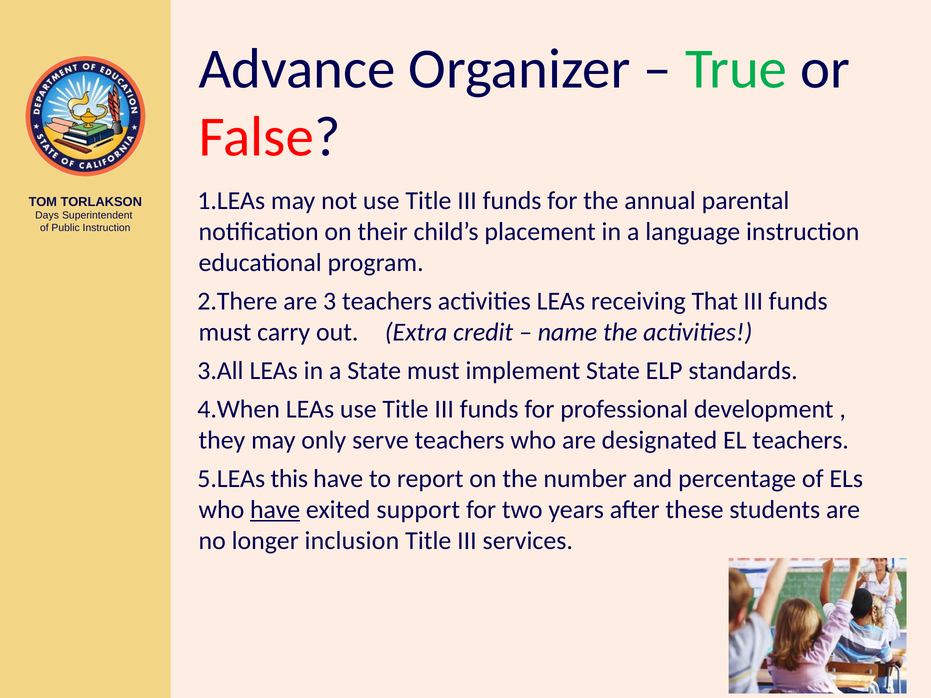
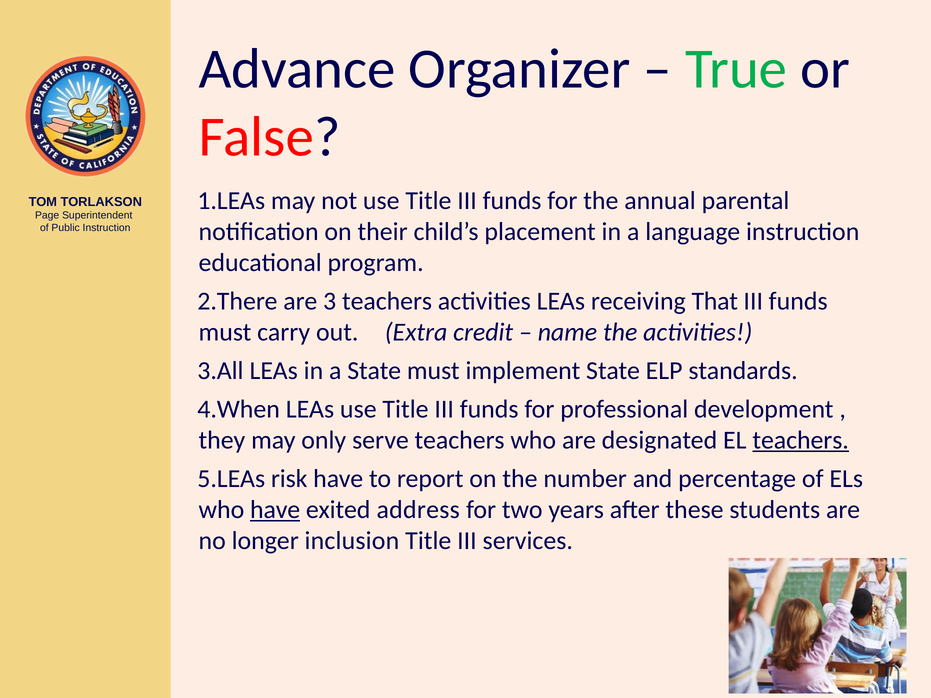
Days: Days -> Page
teachers at (801, 440) underline: none -> present
this: this -> risk
support: support -> address
